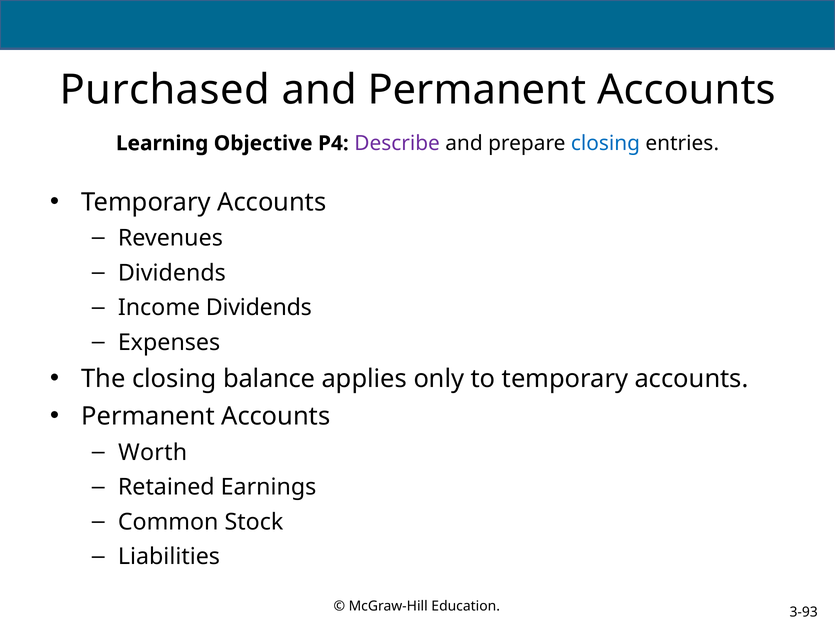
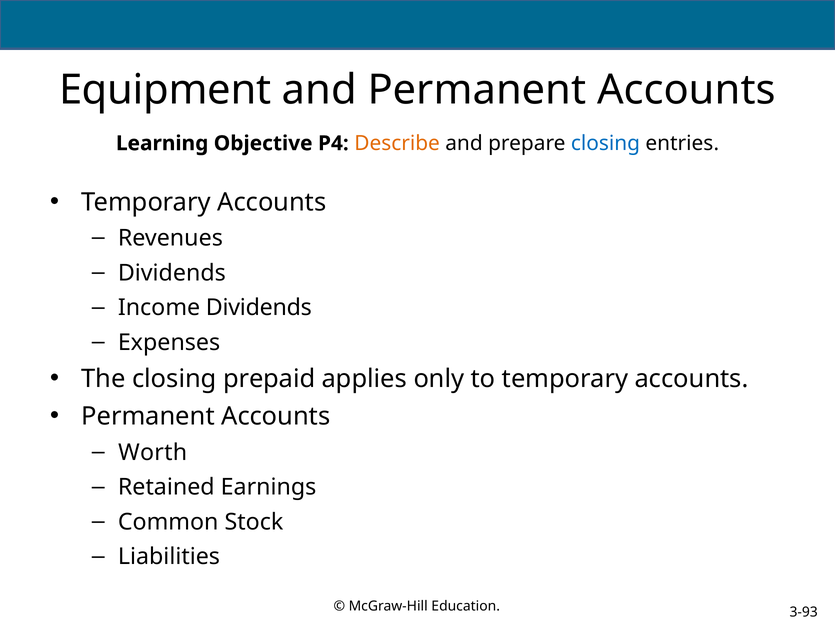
Purchased: Purchased -> Equipment
Describe colour: purple -> orange
balance: balance -> prepaid
